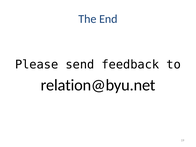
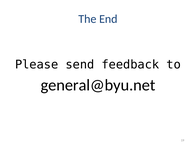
relation@byu.net: relation@byu.net -> general@byu.net
